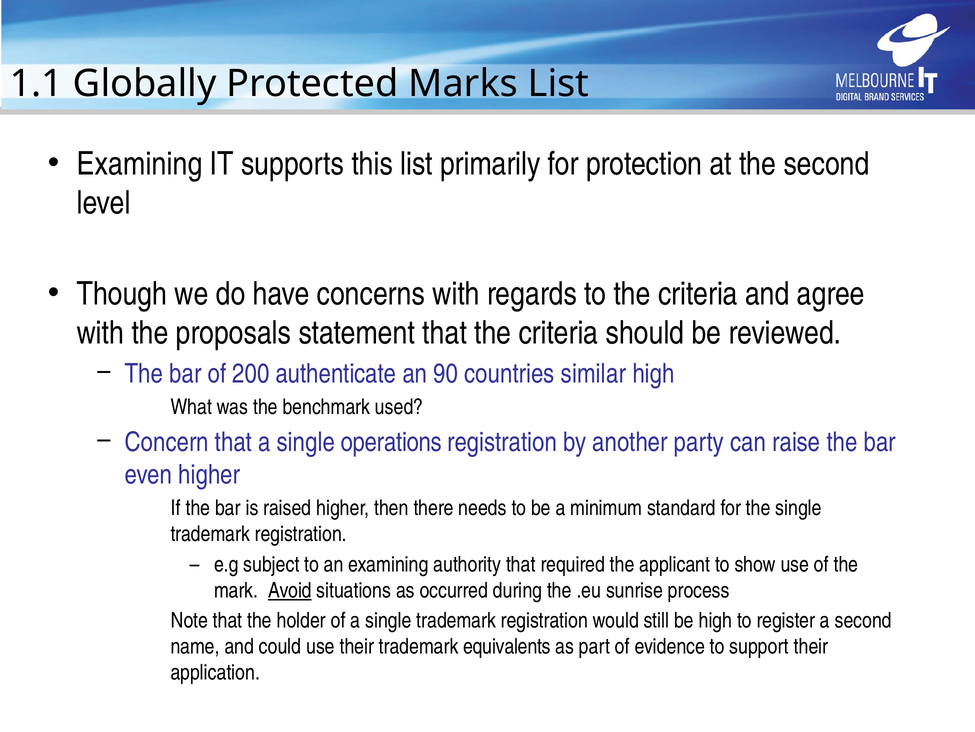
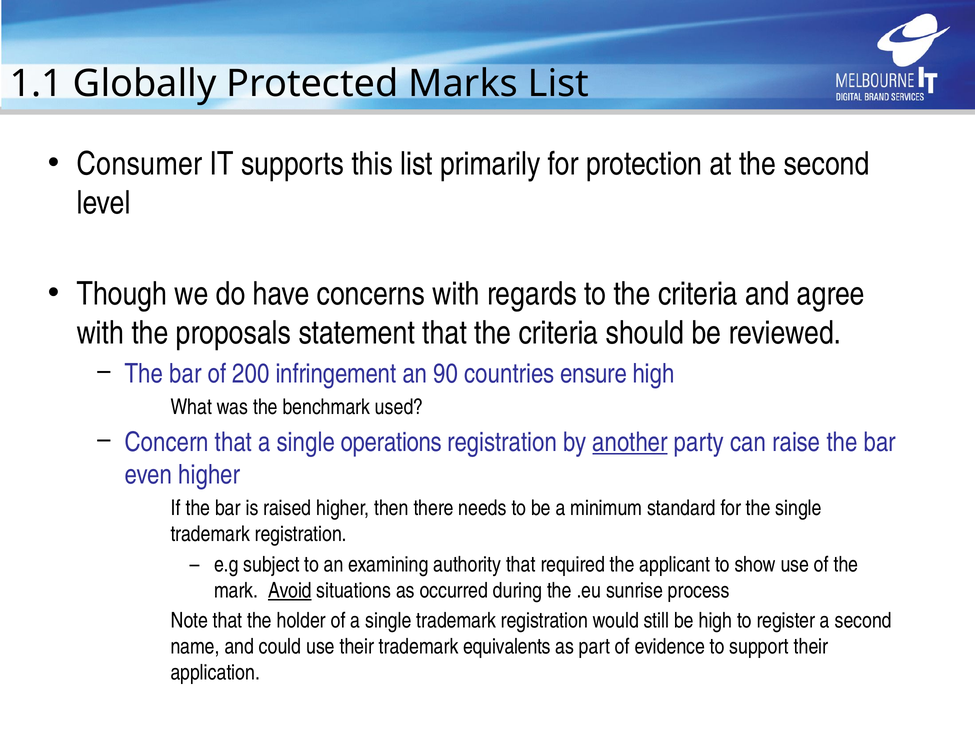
Examining at (140, 164): Examining -> Consumer
authenticate: authenticate -> infringement
similar: similar -> ensure
another underline: none -> present
